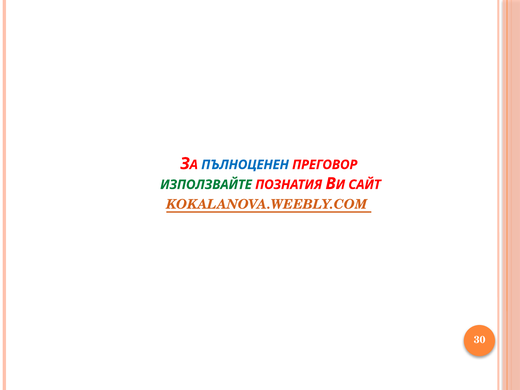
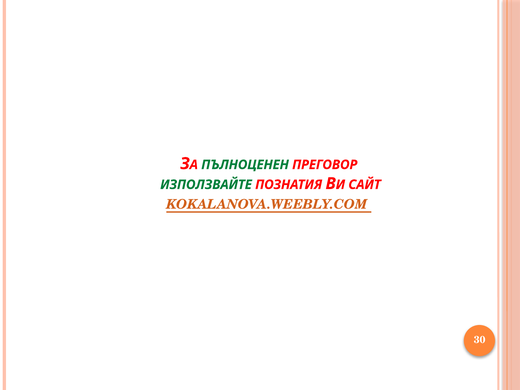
ПЪЛНОЦЕНЕН colour: blue -> green
